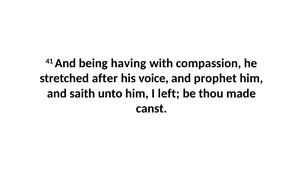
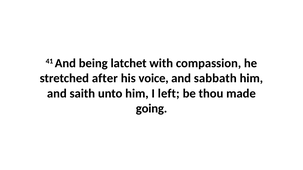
having: having -> latchet
prophet: prophet -> sabbath
canst: canst -> going
